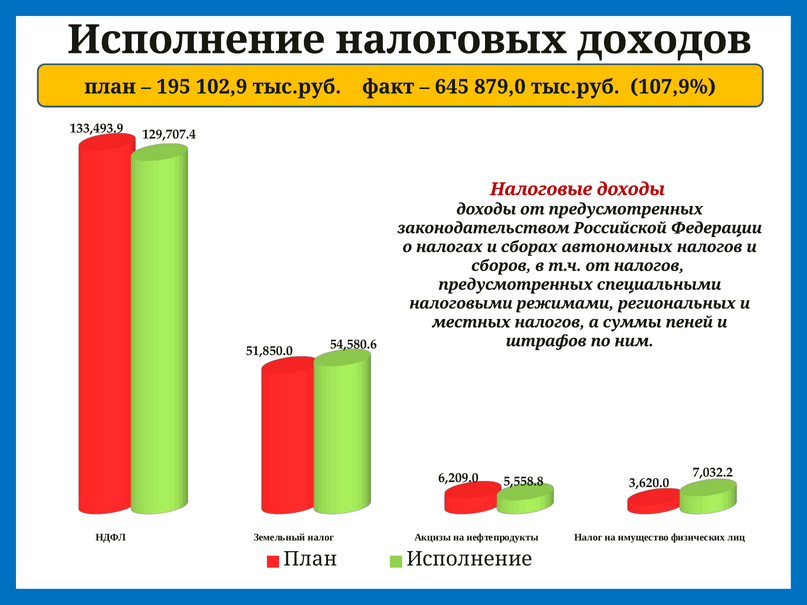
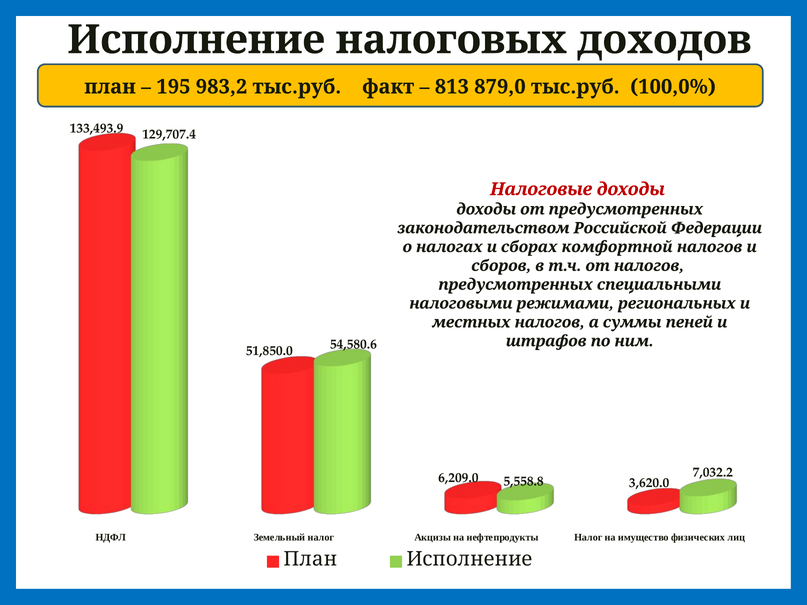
102,9: 102,9 -> 983,2
645: 645 -> 813
107,9%: 107,9% -> 100,0%
автономных: автономных -> комфортной
